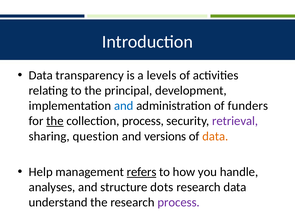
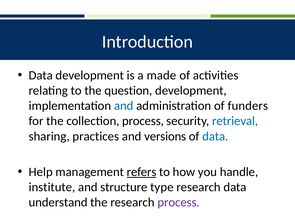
Data transparency: transparency -> development
levels: levels -> made
principal: principal -> question
the at (55, 121) underline: present -> none
retrieval colour: purple -> blue
question: question -> practices
data at (215, 136) colour: orange -> blue
analyses: analyses -> institute
dots: dots -> type
